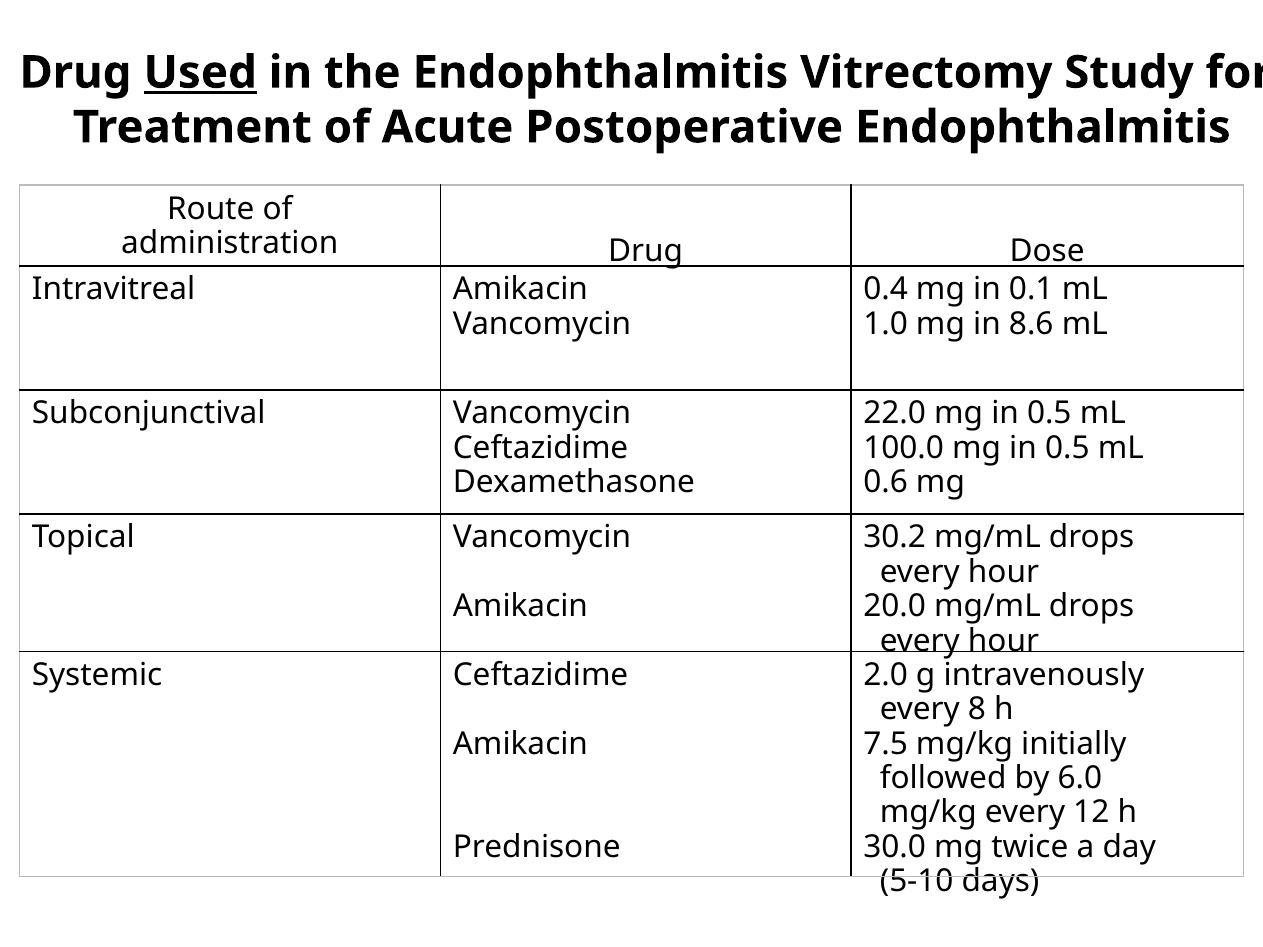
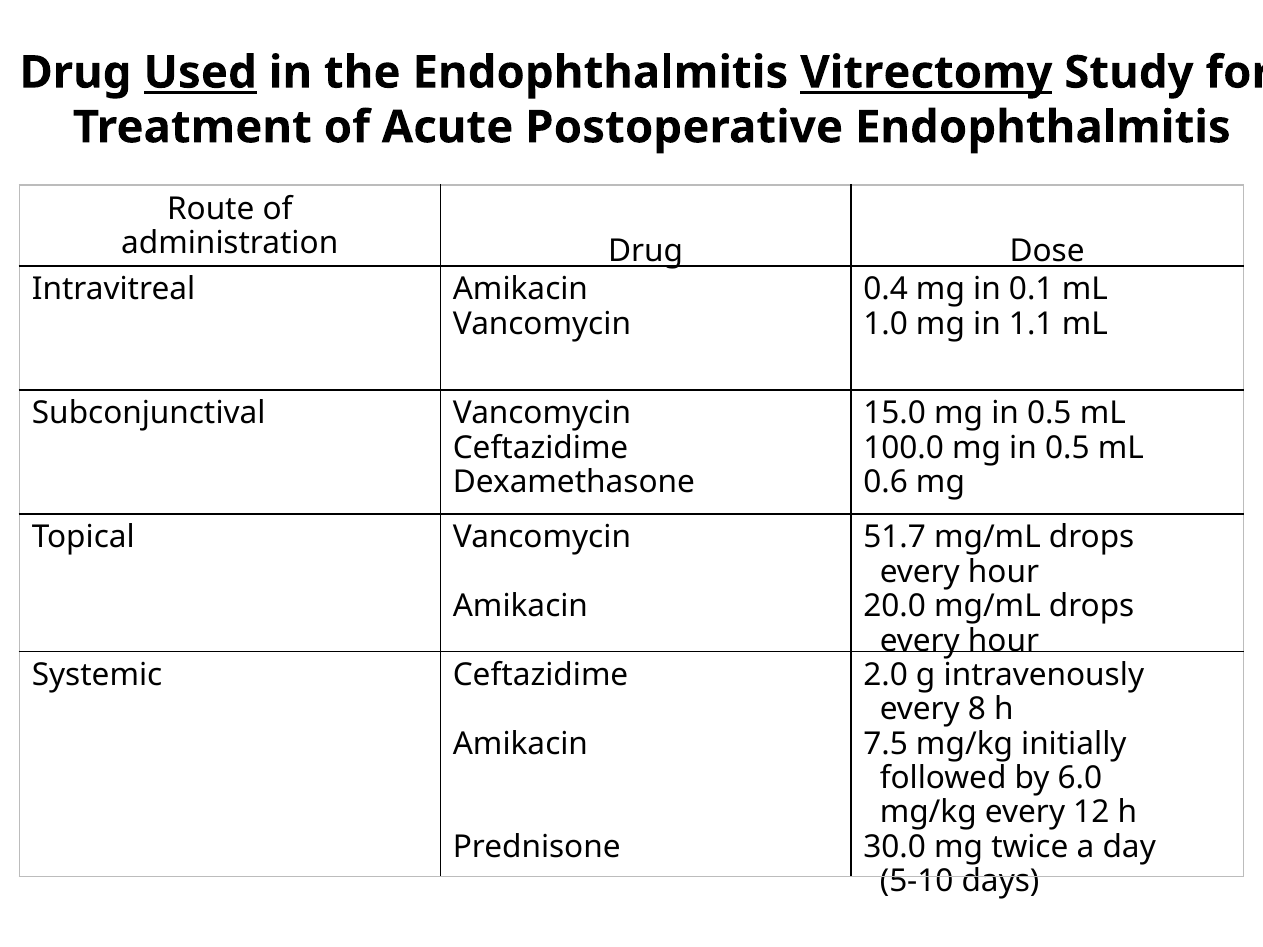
Vitrectomy underline: none -> present
8.6: 8.6 -> 1.1
22.0: 22.0 -> 15.0
30.2: 30.2 -> 51.7
